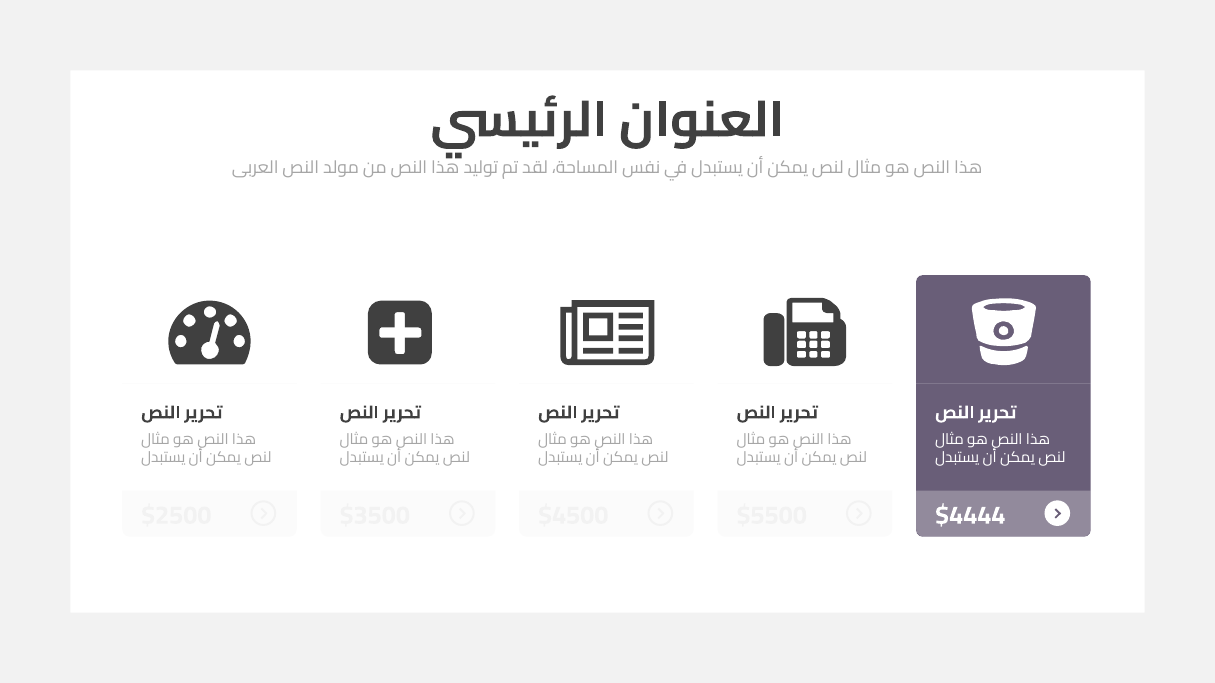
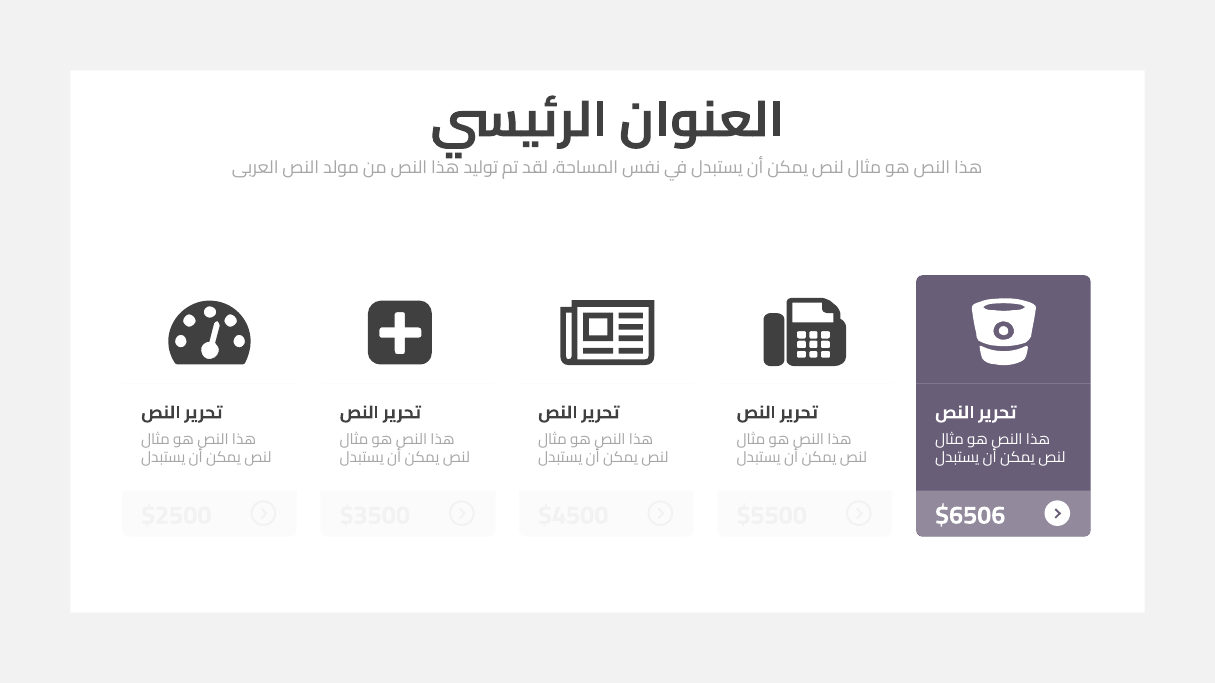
$4444: $4444 -> $6506
